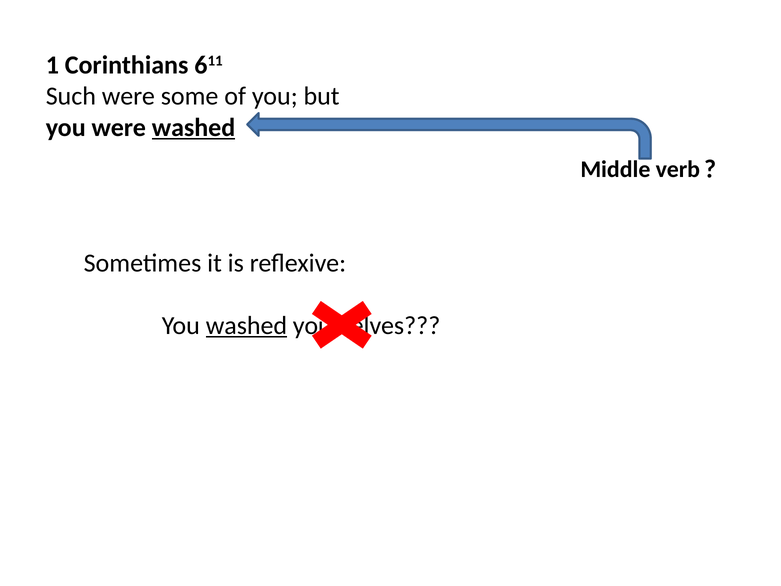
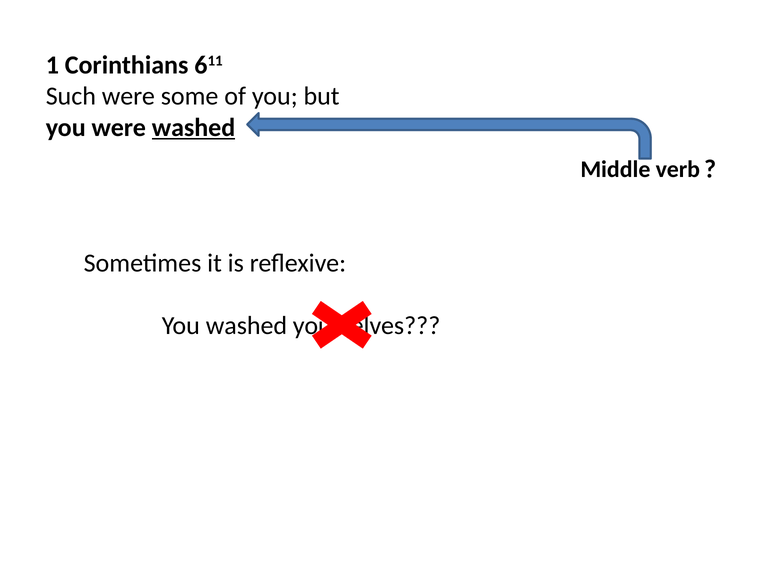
washed at (246, 325) underline: present -> none
